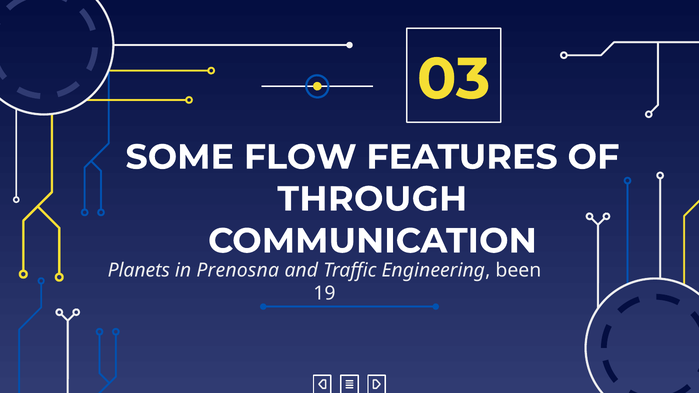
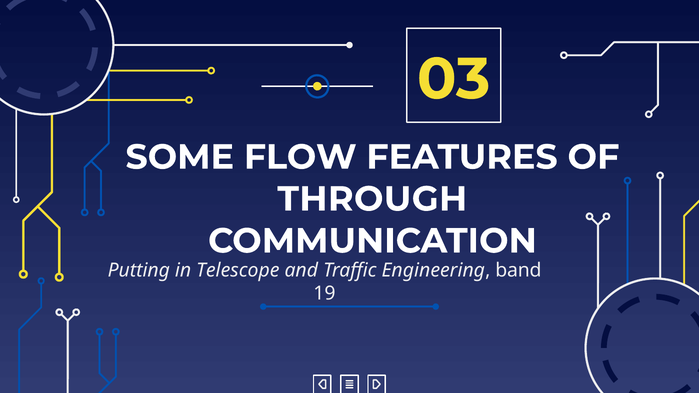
Planets: Planets -> Putting
Prenosna: Prenosna -> Telescope
been: been -> band
